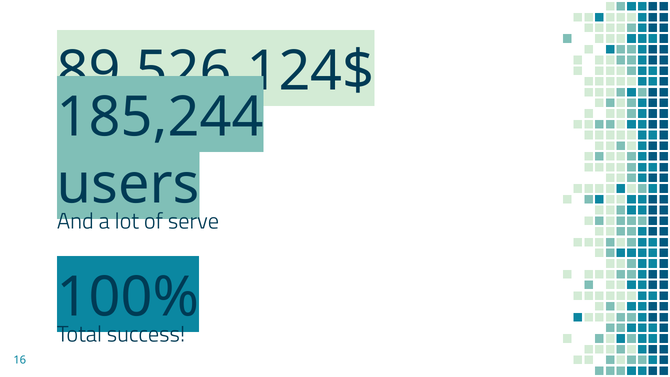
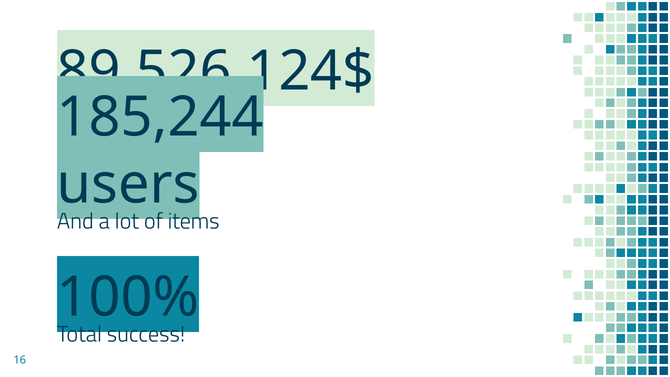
serve: serve -> items
